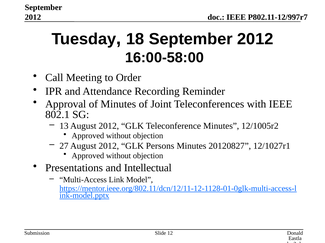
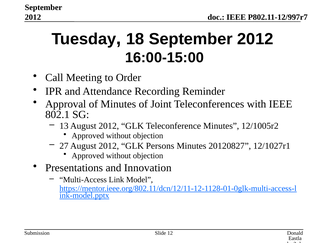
16:00-58:00: 16:00-58:00 -> 16:00-15:00
Intellectual: Intellectual -> Innovation
